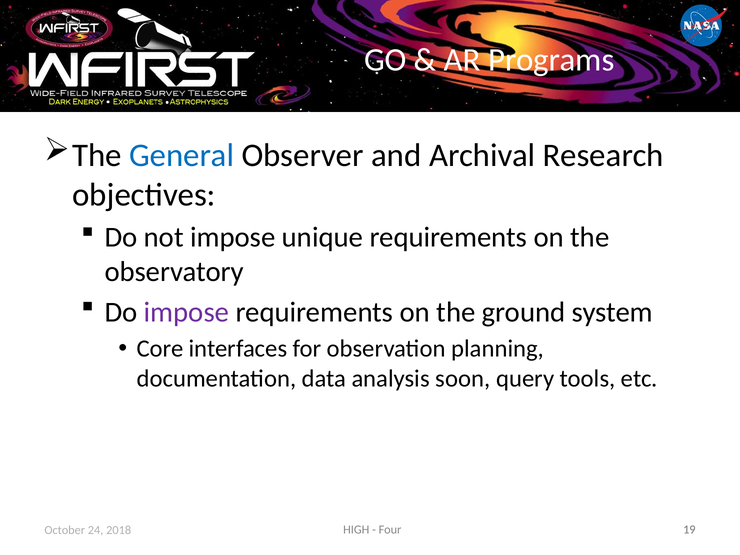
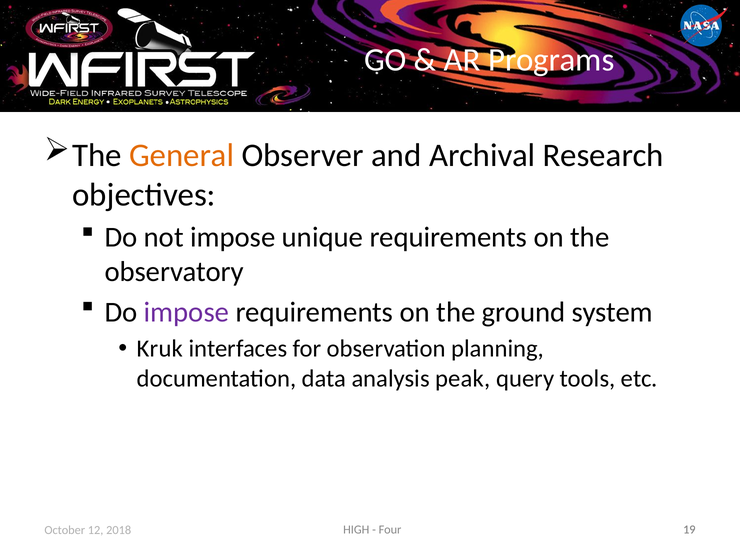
General colour: blue -> orange
Core: Core -> Kruk
soon: soon -> peak
24: 24 -> 12
